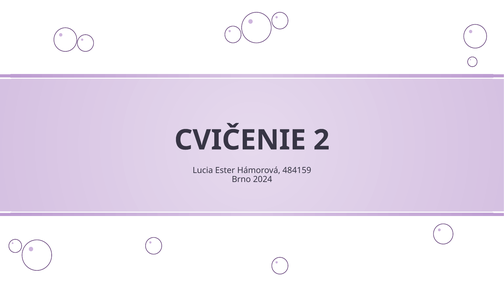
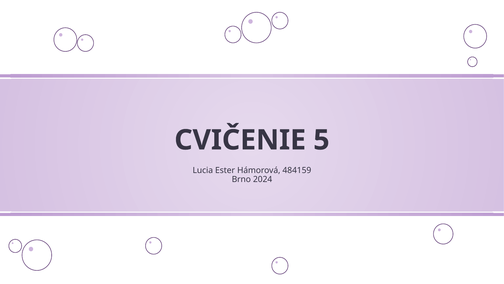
2: 2 -> 5
